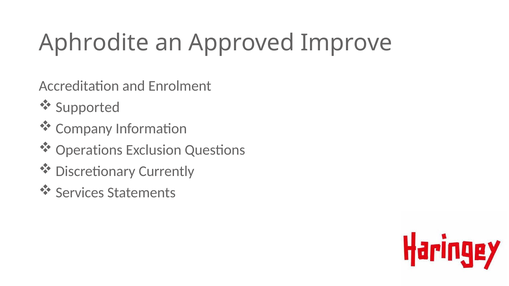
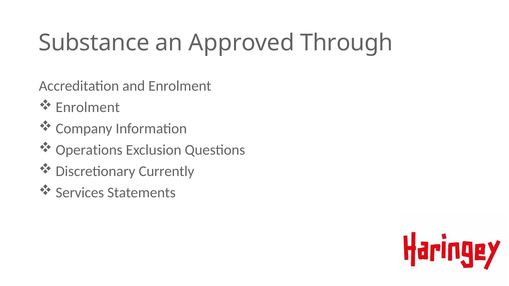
Aphrodite: Aphrodite -> Substance
Improve: Improve -> Through
Supported at (88, 107): Supported -> Enrolment
